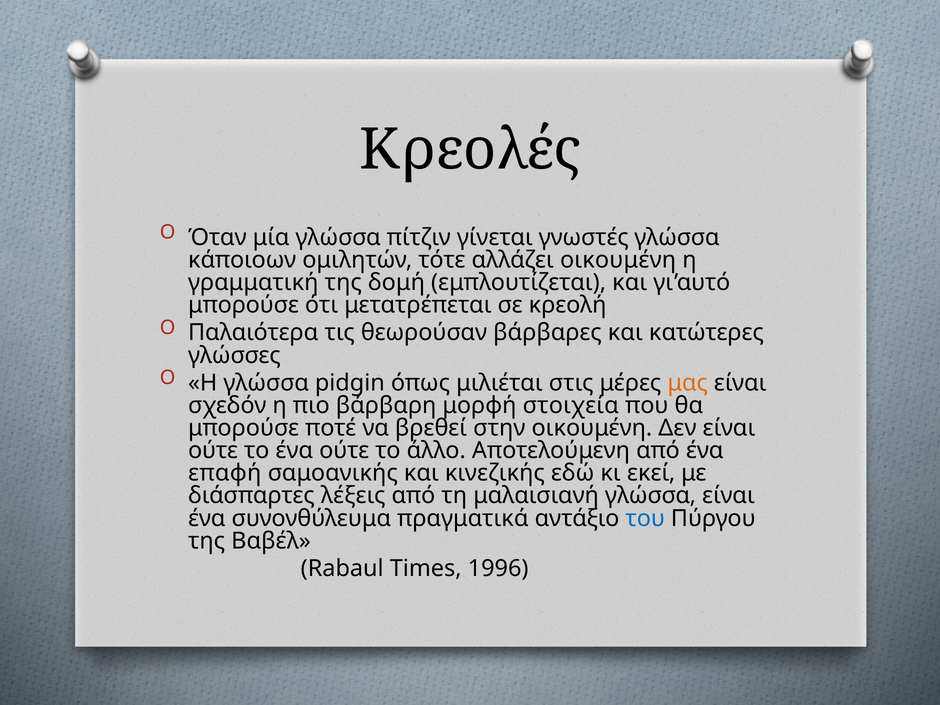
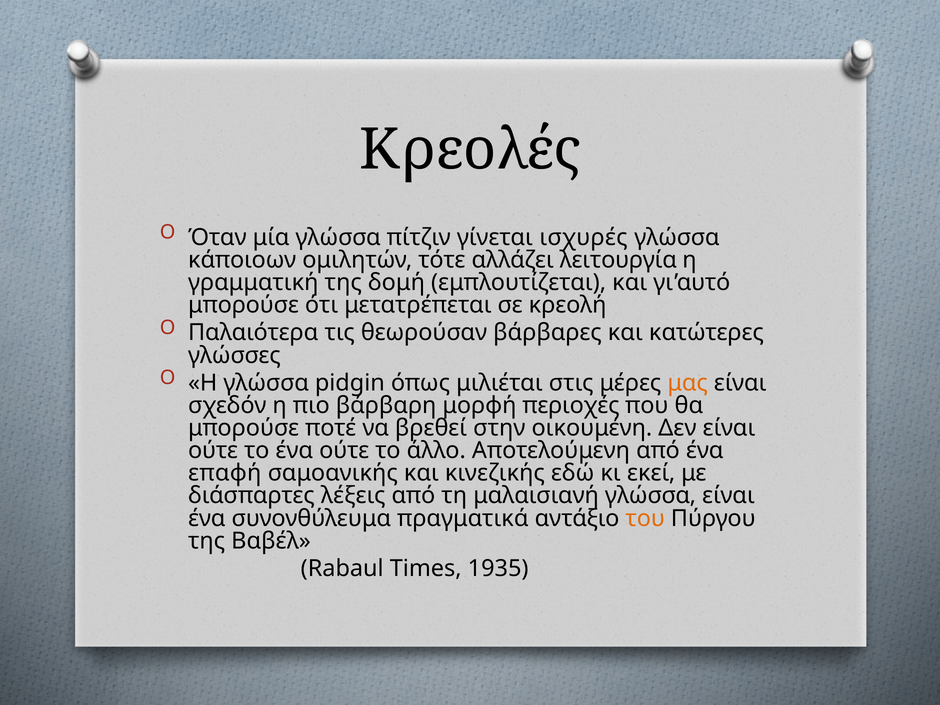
γνωστές: γνωστές -> ισχυρές
αλλάζει οικουμένη: οικουμένη -> λειτουργία
στοιχεία: στοιχεία -> περιοχές
του colour: blue -> orange
1996: 1996 -> 1935
